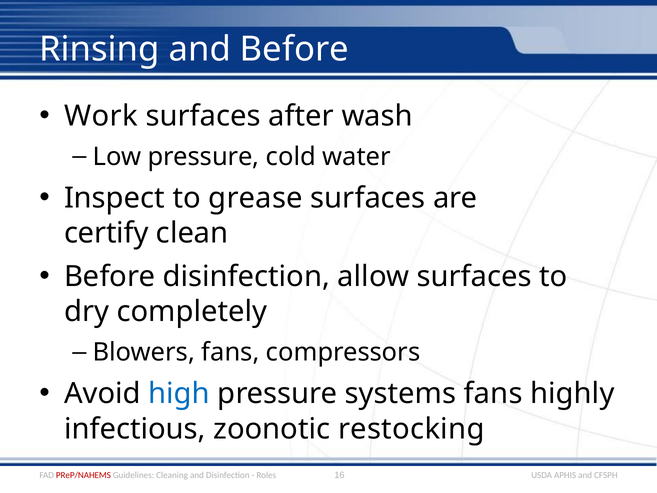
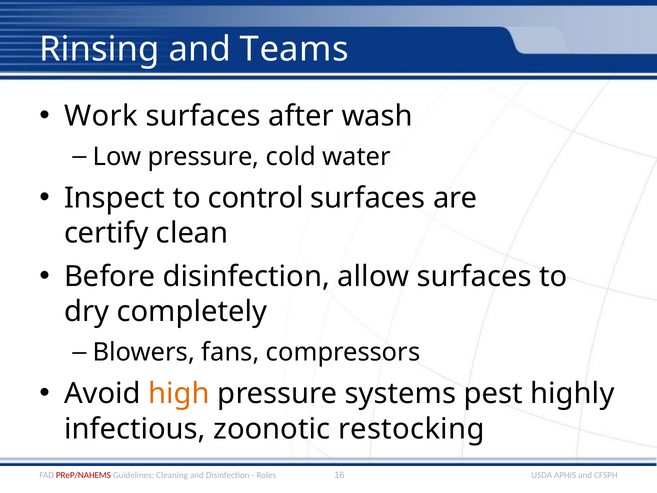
and Before: Before -> Teams
grease: grease -> control
high colour: blue -> orange
systems fans: fans -> pest
